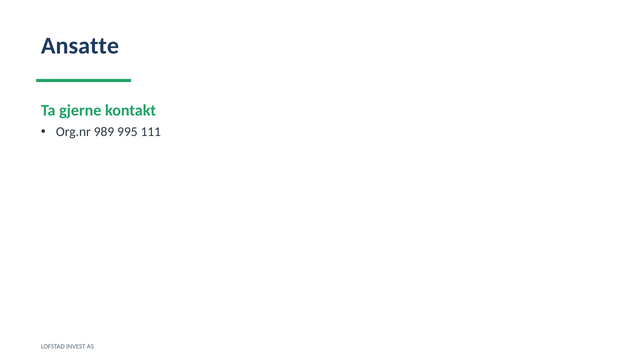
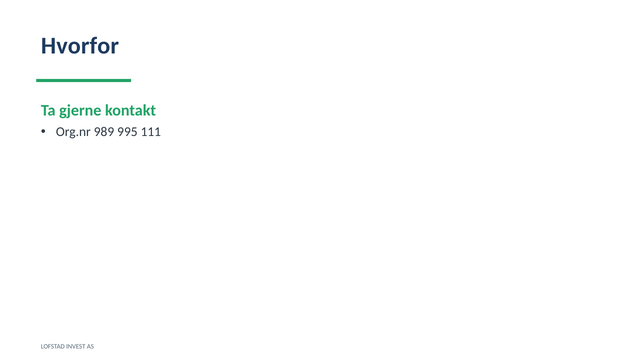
Ansatte: Ansatte -> Hvorfor
